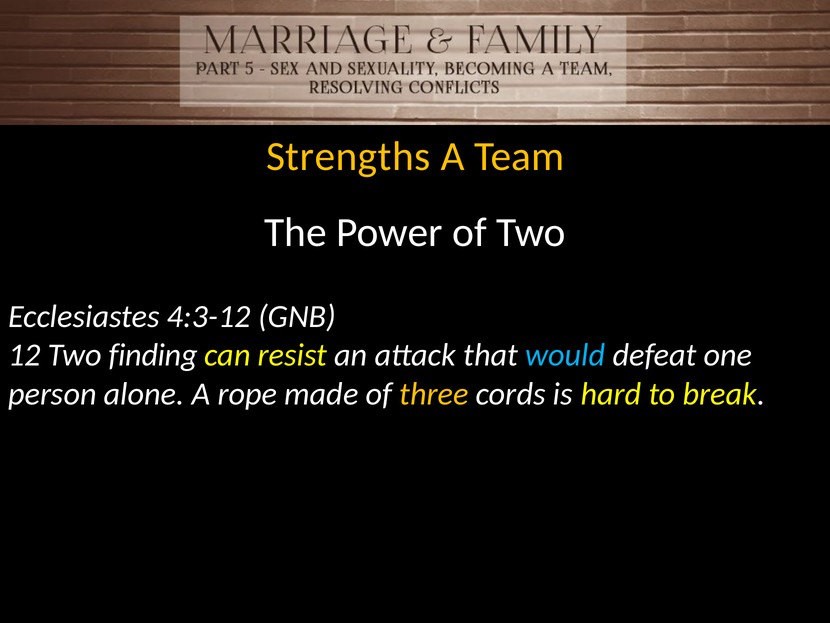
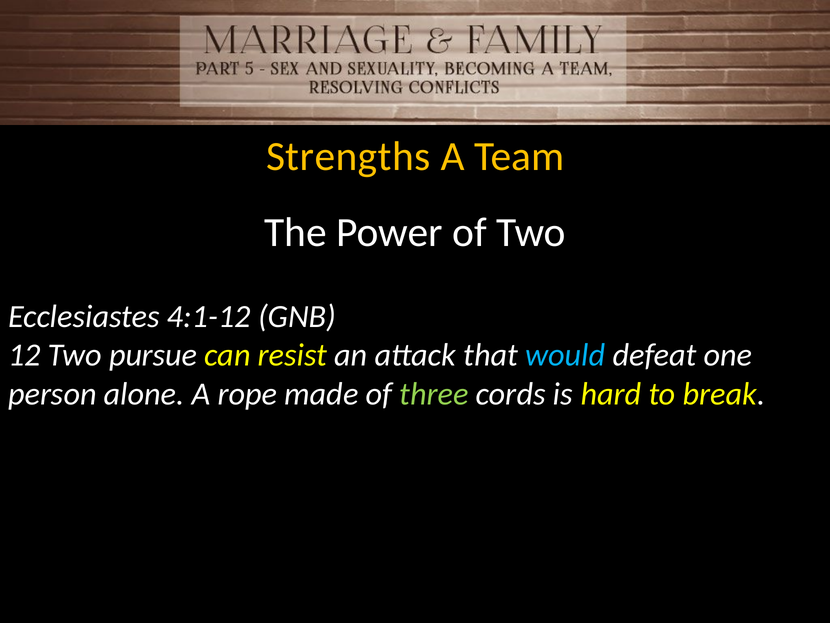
4:3-12: 4:3-12 -> 4:1-12
finding: finding -> pursue
three colour: yellow -> light green
